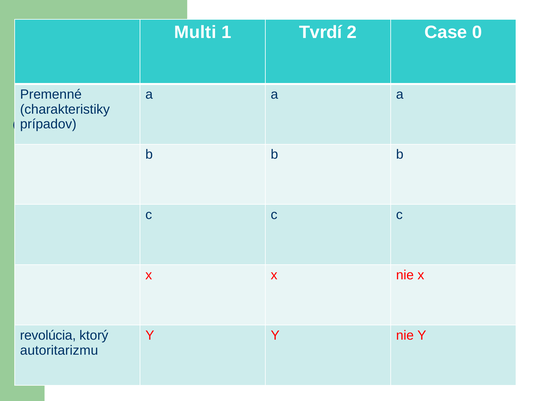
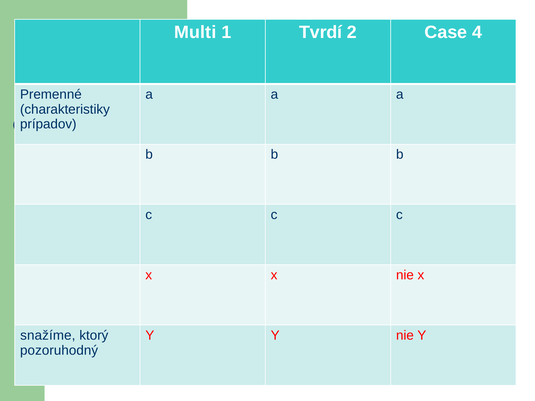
0: 0 -> 4
revolúcia: revolúcia -> snažíme
autoritarizmu: autoritarizmu -> pozoruhodný
